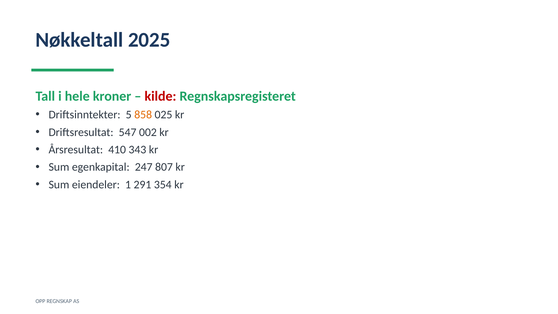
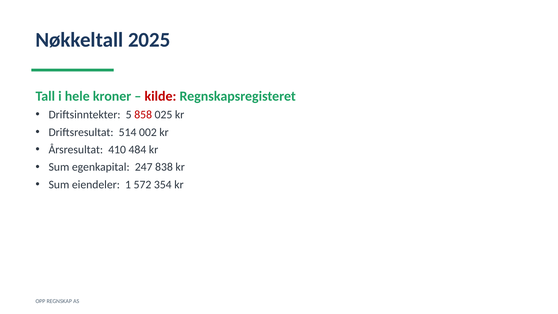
858 colour: orange -> red
547: 547 -> 514
343: 343 -> 484
807: 807 -> 838
291: 291 -> 572
